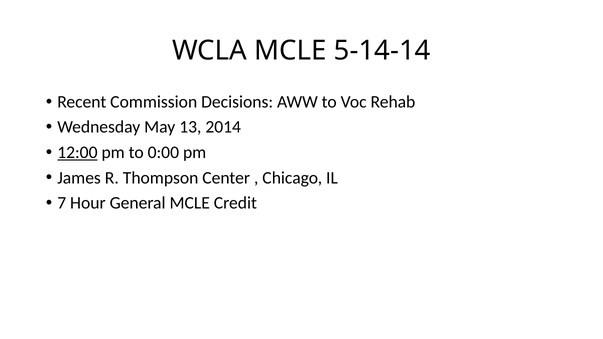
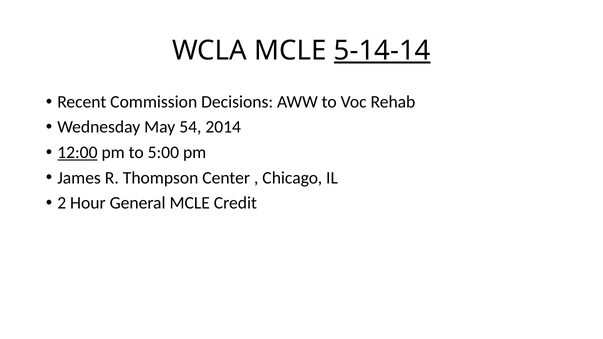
5-14-14 underline: none -> present
13: 13 -> 54
0:00: 0:00 -> 5:00
7: 7 -> 2
